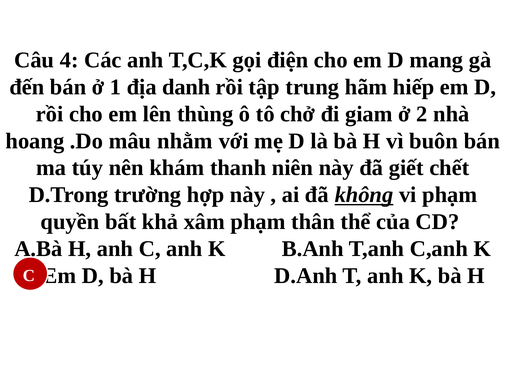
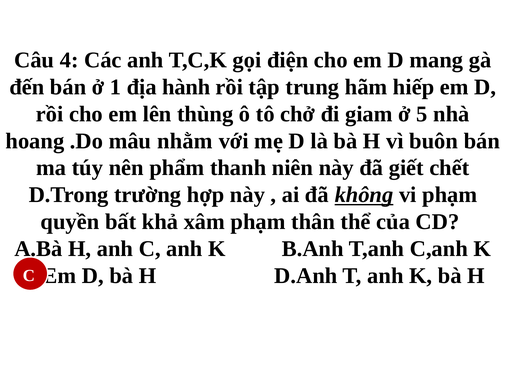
danh: danh -> hành
2: 2 -> 5
khám: khám -> phẩm
